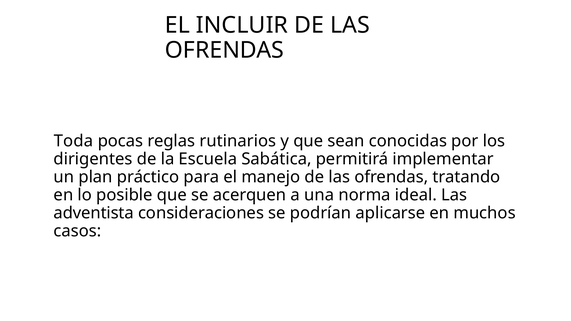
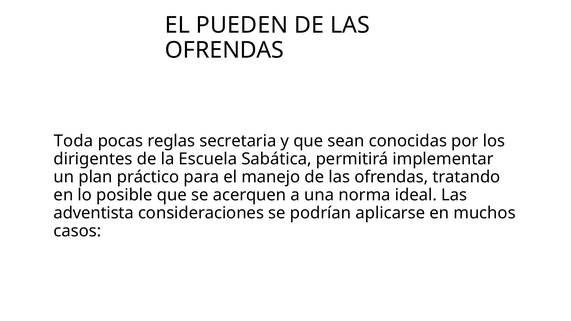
INCLUIR: INCLUIR -> PUEDEN
rutinarios: rutinarios -> secretaria
